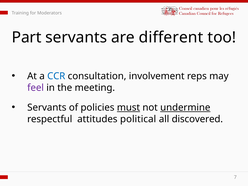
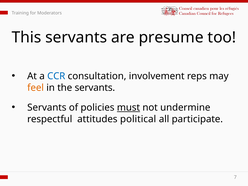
Part: Part -> This
different: different -> presume
feel colour: purple -> orange
the meeting: meeting -> servants
undermine underline: present -> none
discovered: discovered -> participate
